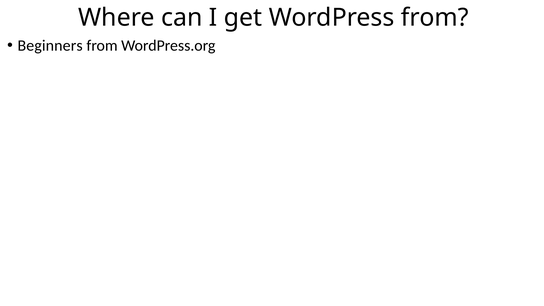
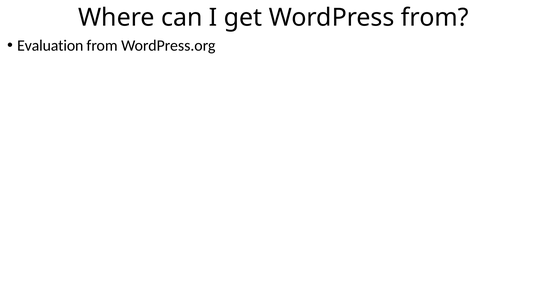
Beginners: Beginners -> Evaluation
